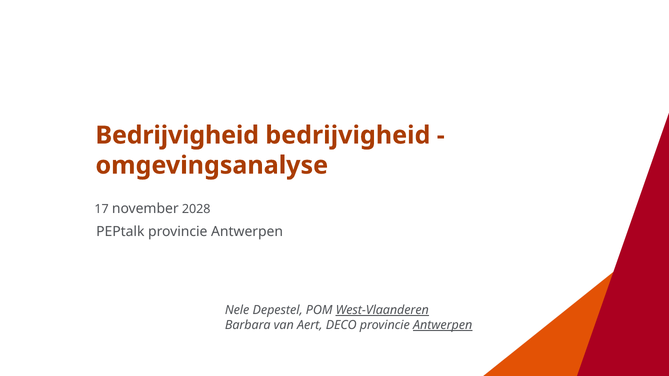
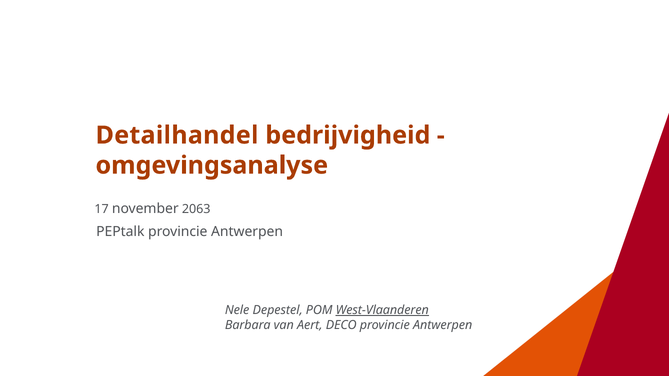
Bedrijvigheid at (177, 135): Bedrijvigheid -> Detailhandel
2028: 2028 -> 2063
Antwerpen at (443, 325) underline: present -> none
